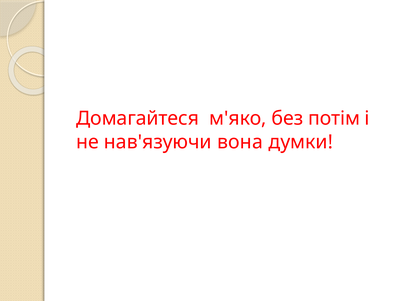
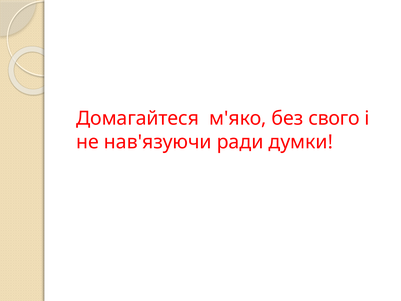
потім: потім -> свого
вона: вона -> ради
